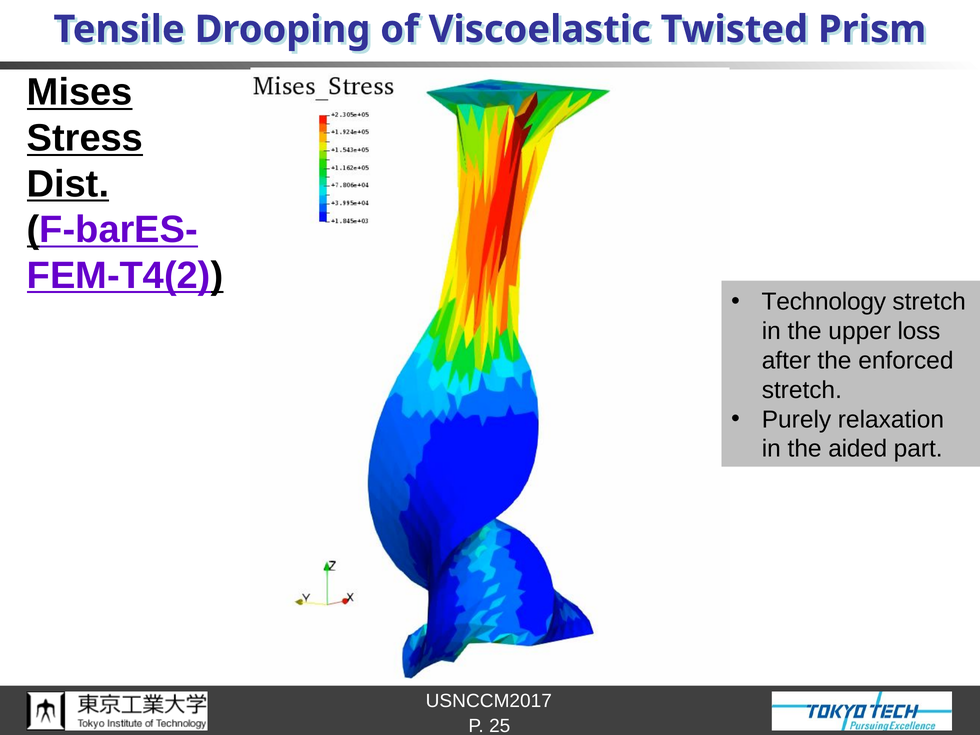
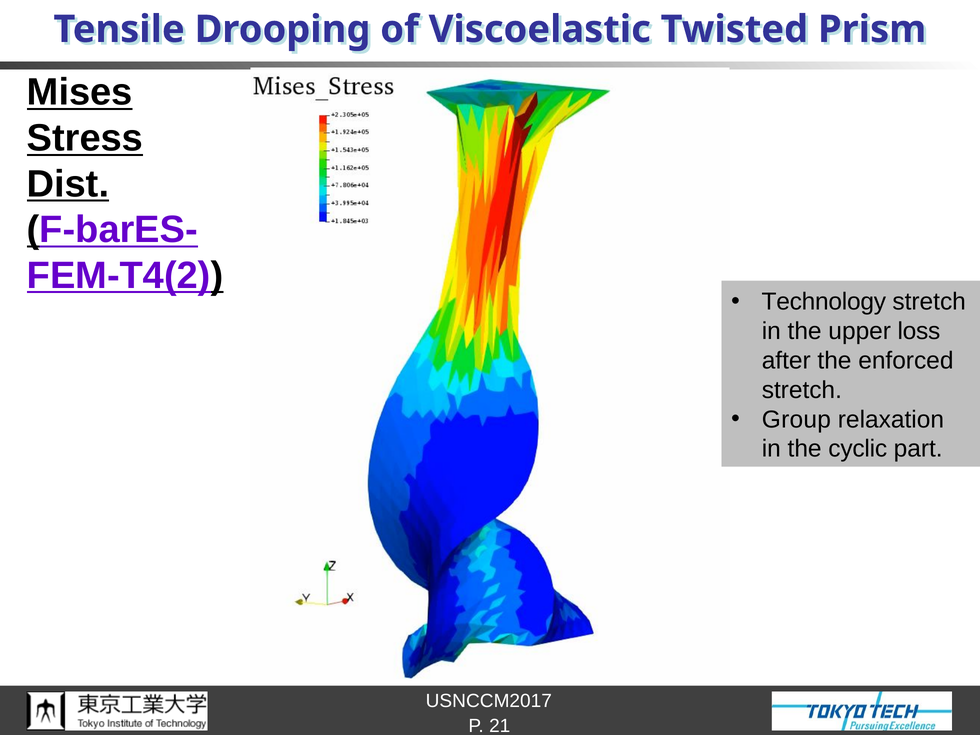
Purely: Purely -> Group
aided: aided -> cyclic
25: 25 -> 21
